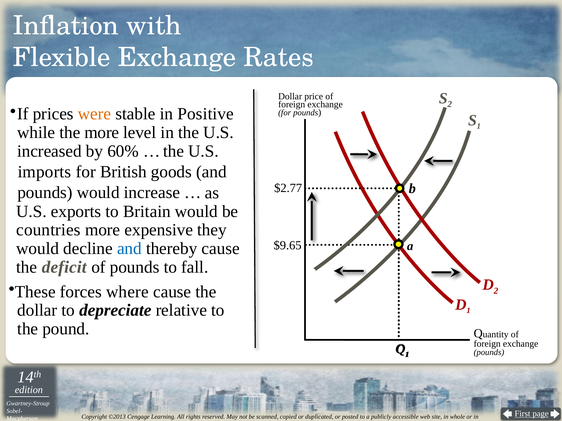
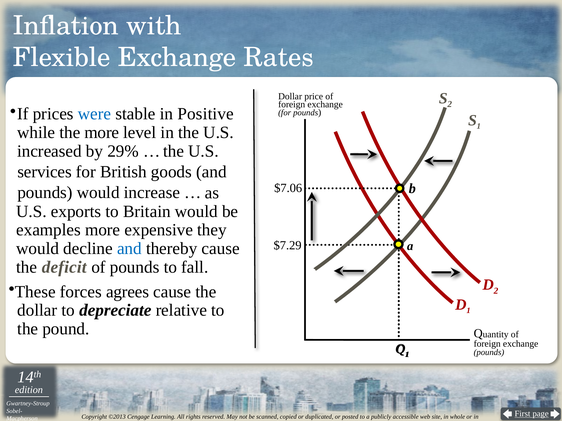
were colour: orange -> blue
60%: 60% -> 29%
imports: imports -> services
$2.77: $2.77 -> $7.06
countries: countries -> examples
$9.65: $9.65 -> $7.29
where: where -> agrees
